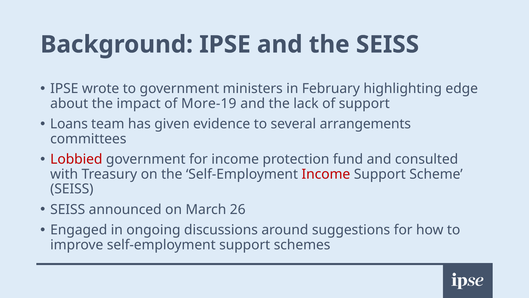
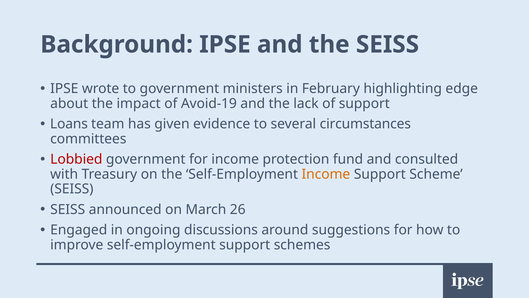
More-19: More-19 -> Avoid-19
arrangements: arrangements -> circumstances
Income at (326, 174) colour: red -> orange
